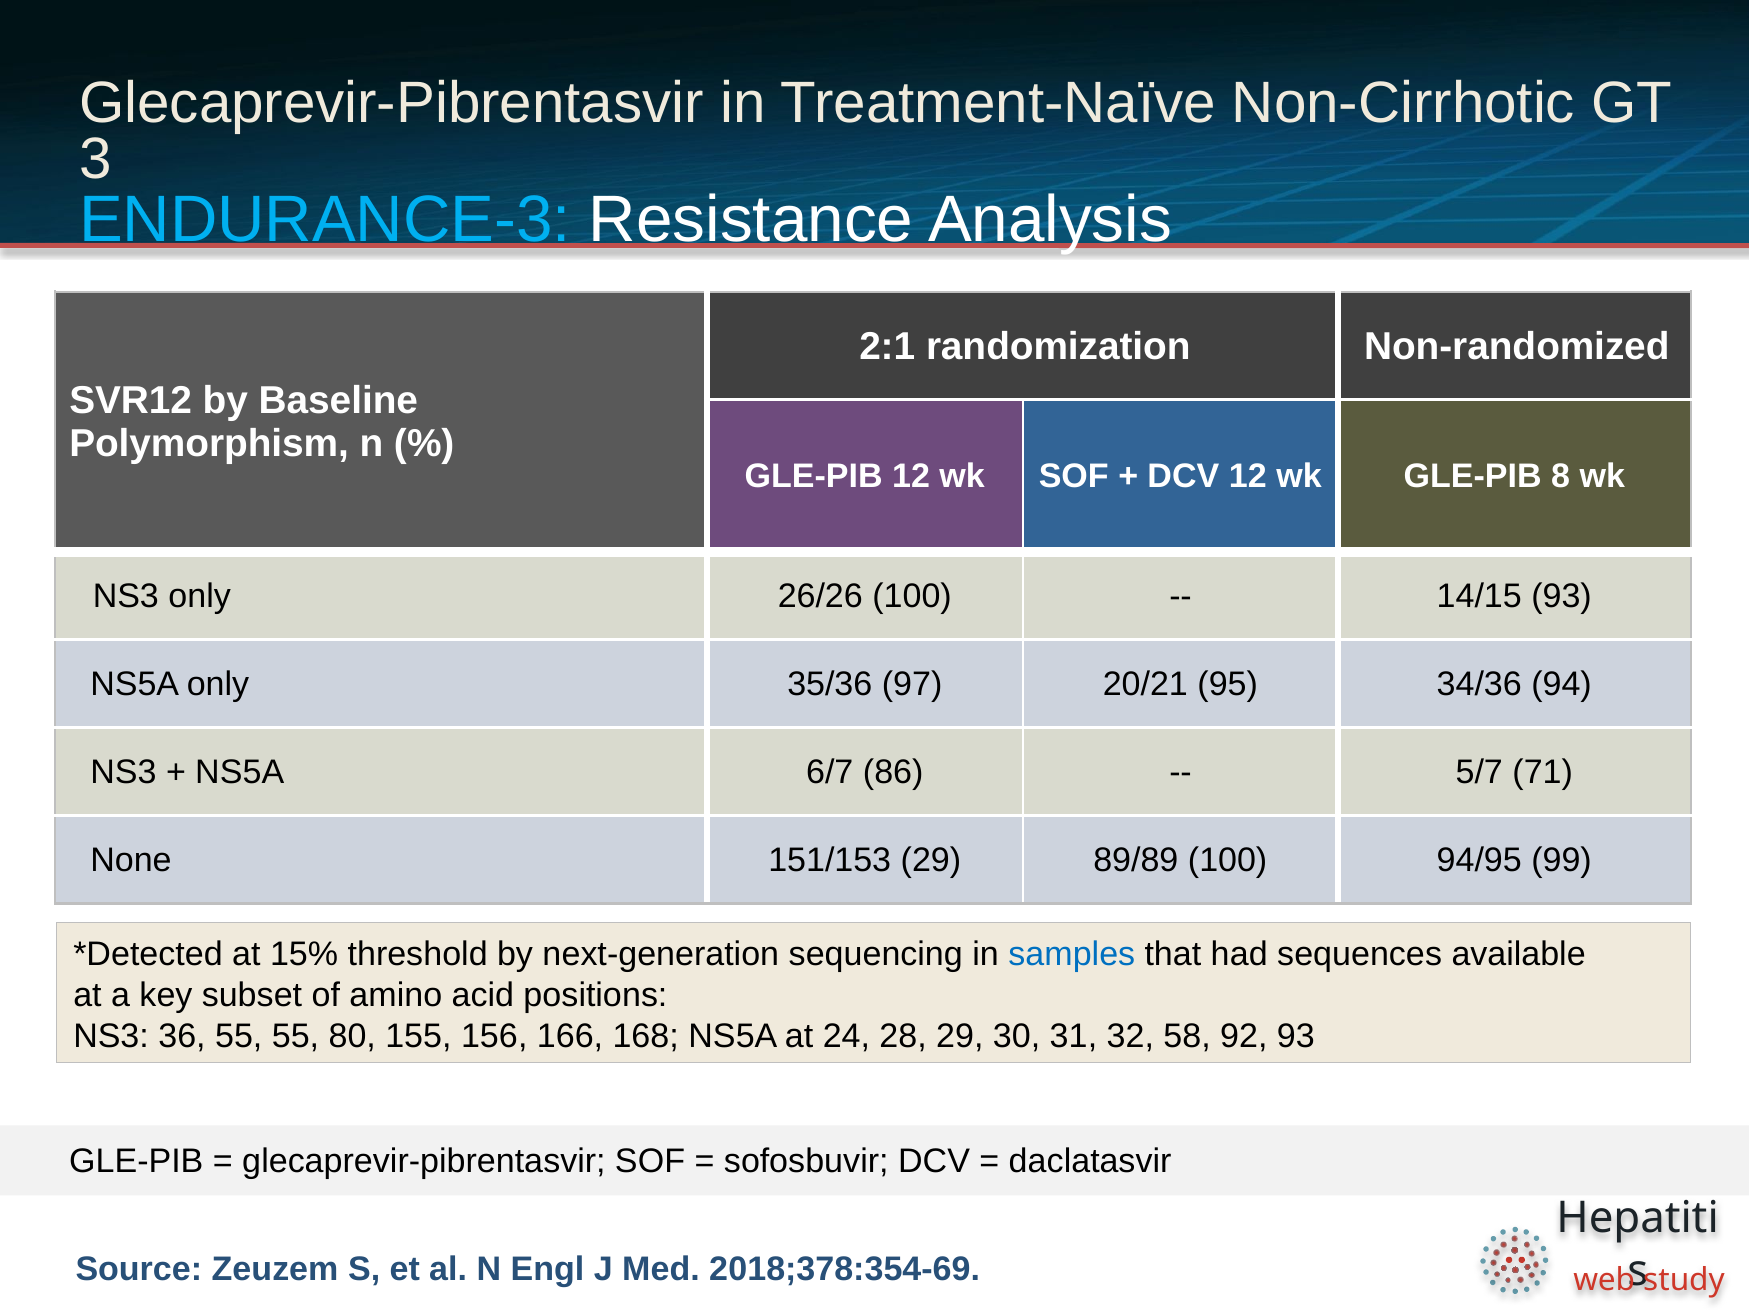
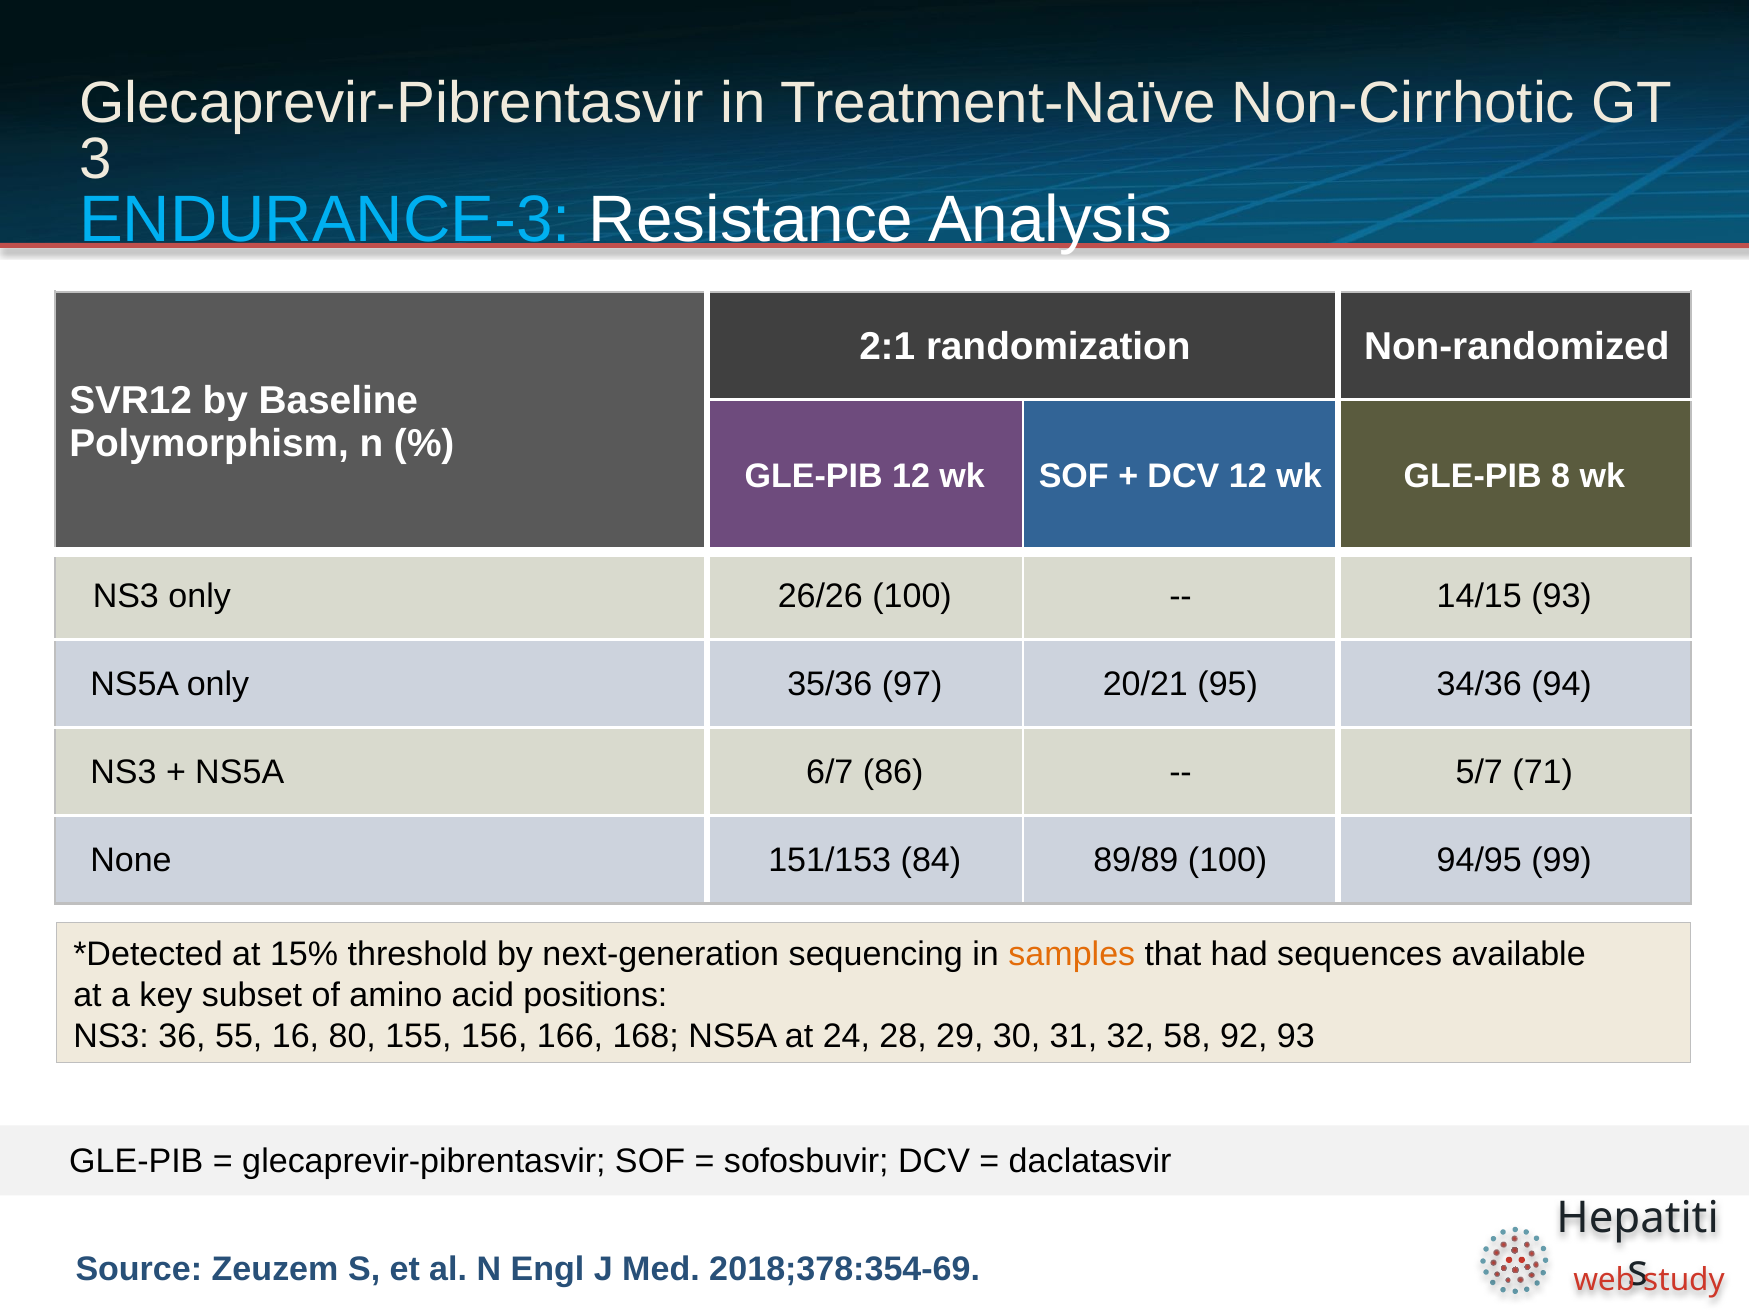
151/153 29: 29 -> 84
samples colour: blue -> orange
55 55: 55 -> 16
